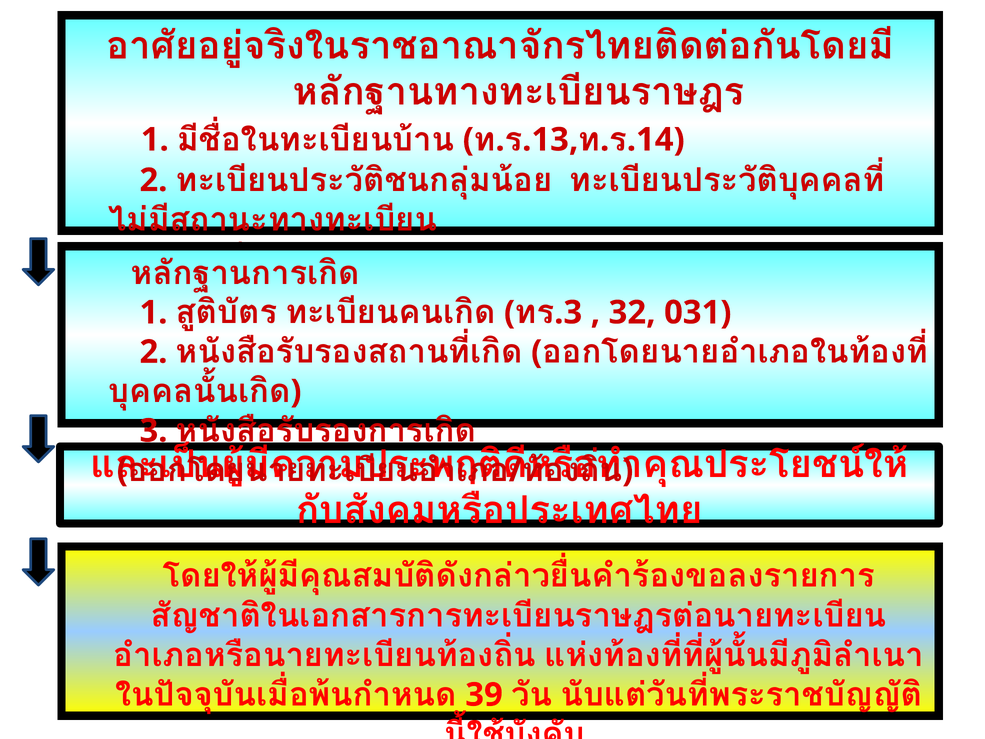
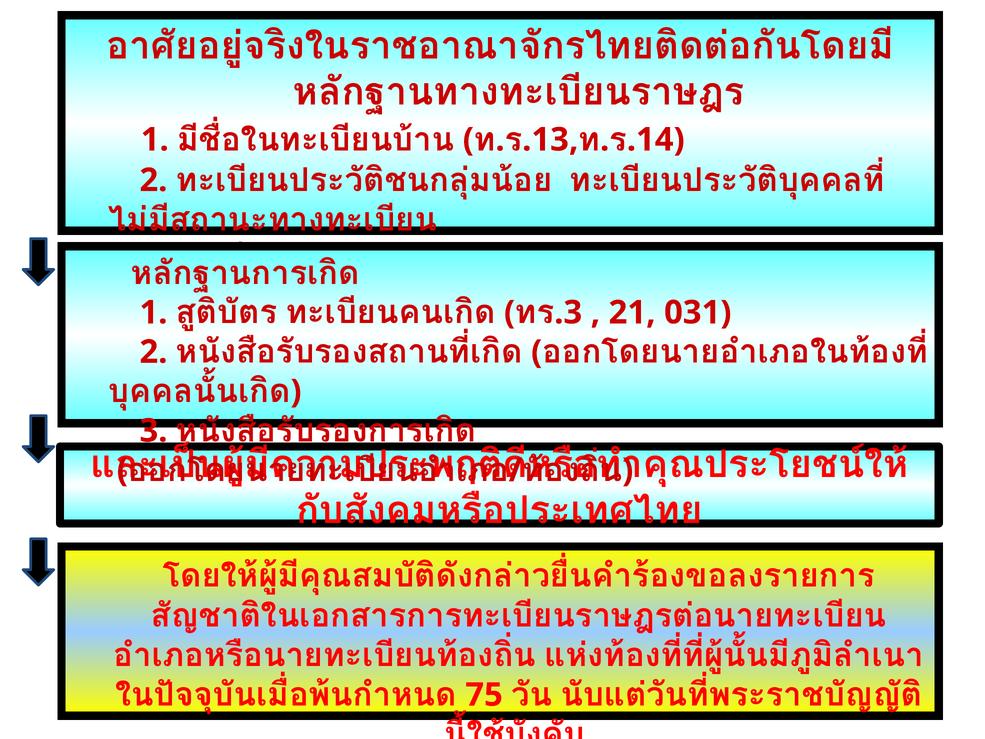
32: 32 -> 21
39: 39 -> 75
